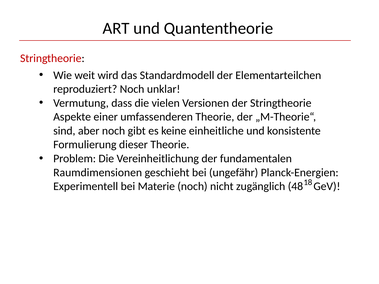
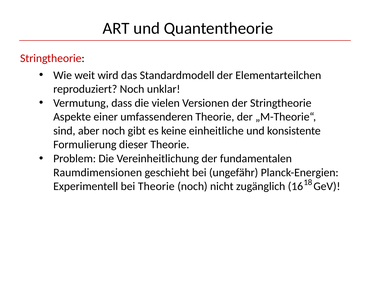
bei Materie: Materie -> Theorie
48: 48 -> 16
